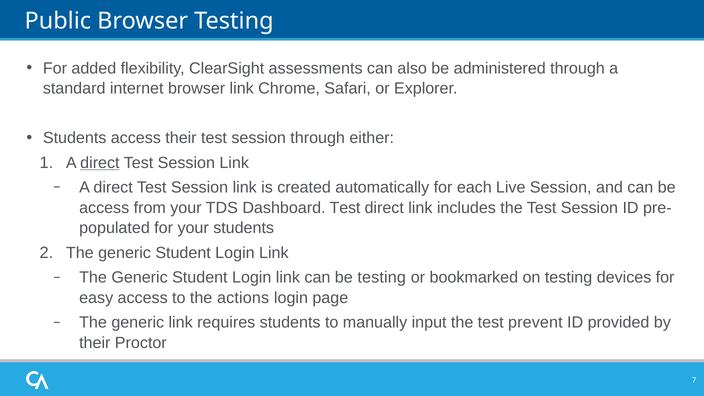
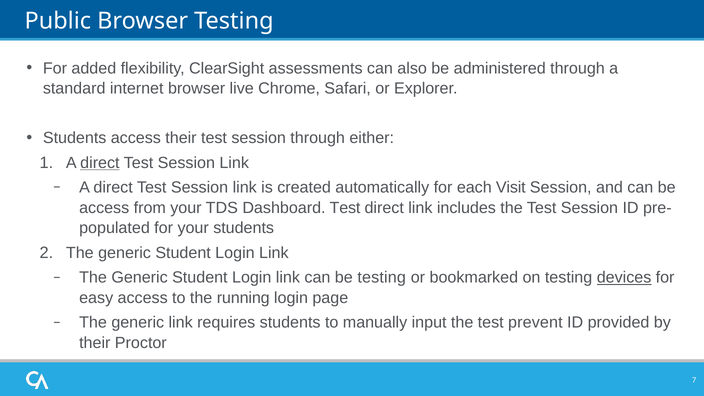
browser link: link -> live
Live: Live -> Visit
devices underline: none -> present
actions: actions -> running
